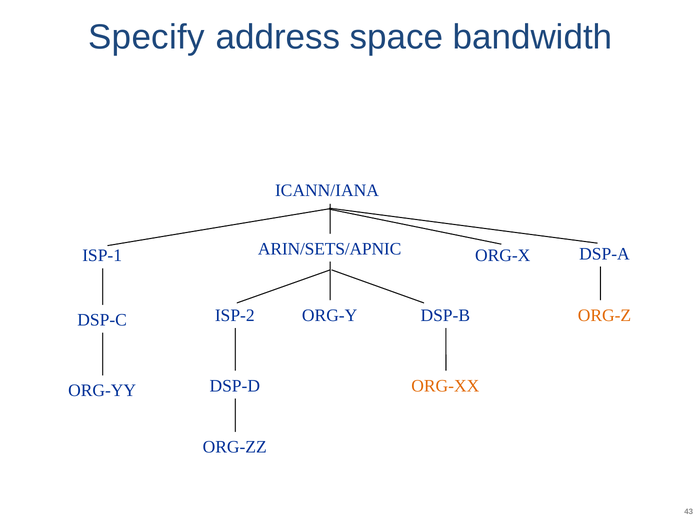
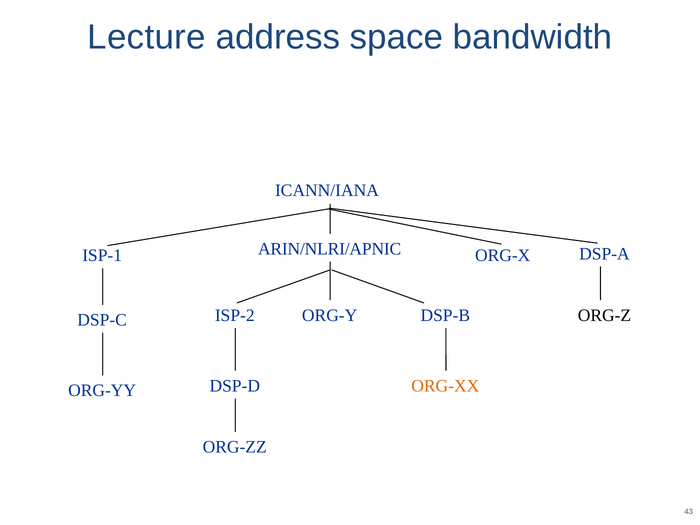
Specify: Specify -> Lecture
ARIN/SETS/APNIC: ARIN/SETS/APNIC -> ARIN/NLRI/APNIC
ORG-Z colour: orange -> black
